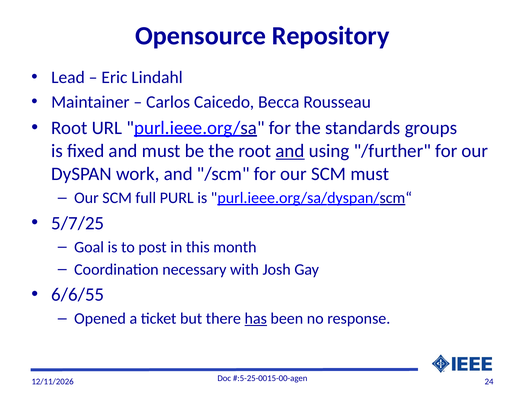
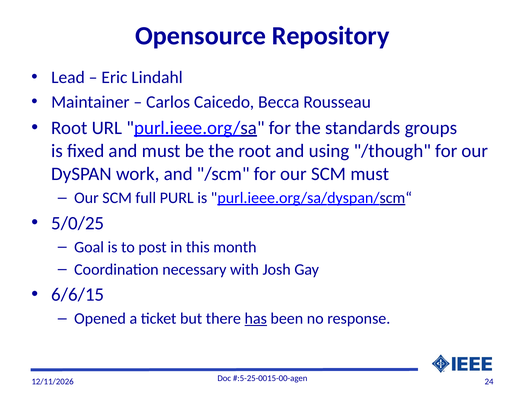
and at (290, 151) underline: present -> none
/further: /further -> /though
5/7/25: 5/7/25 -> 5/0/25
6/6/55: 6/6/55 -> 6/6/15
